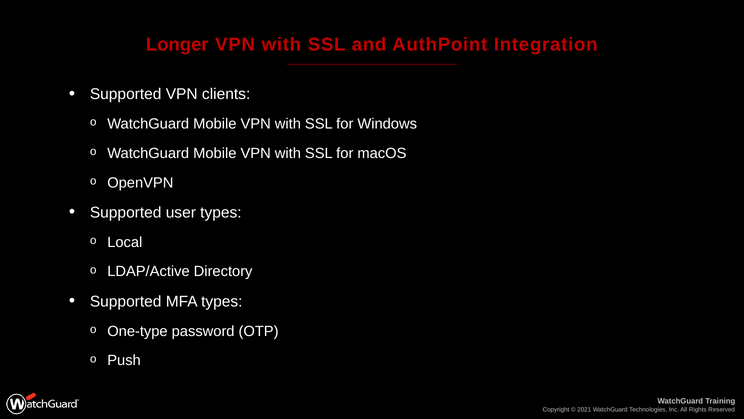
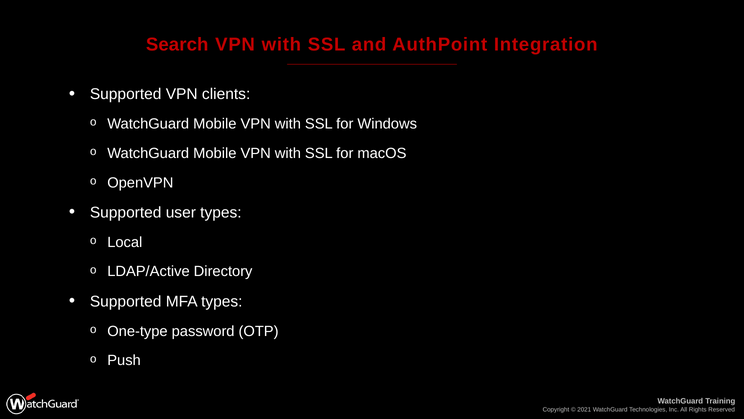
Longer: Longer -> Search
